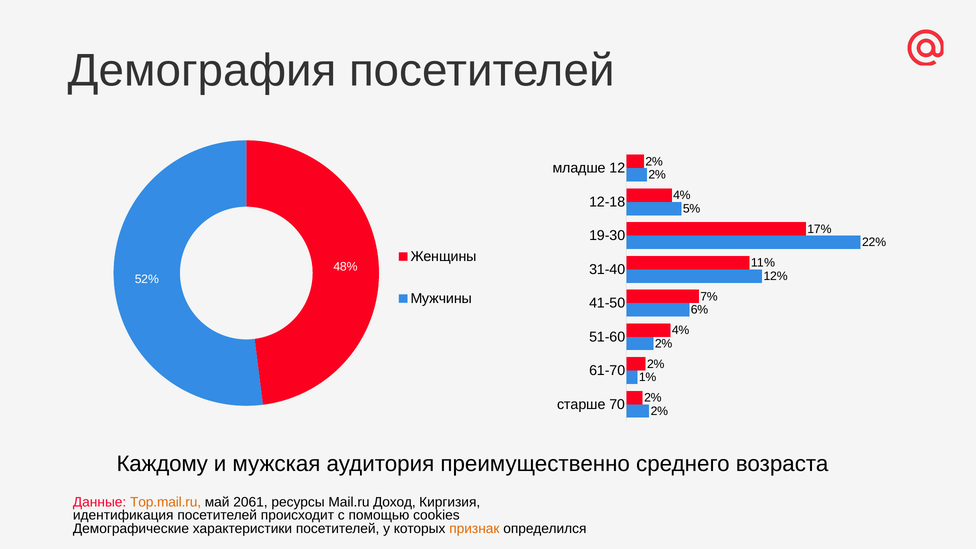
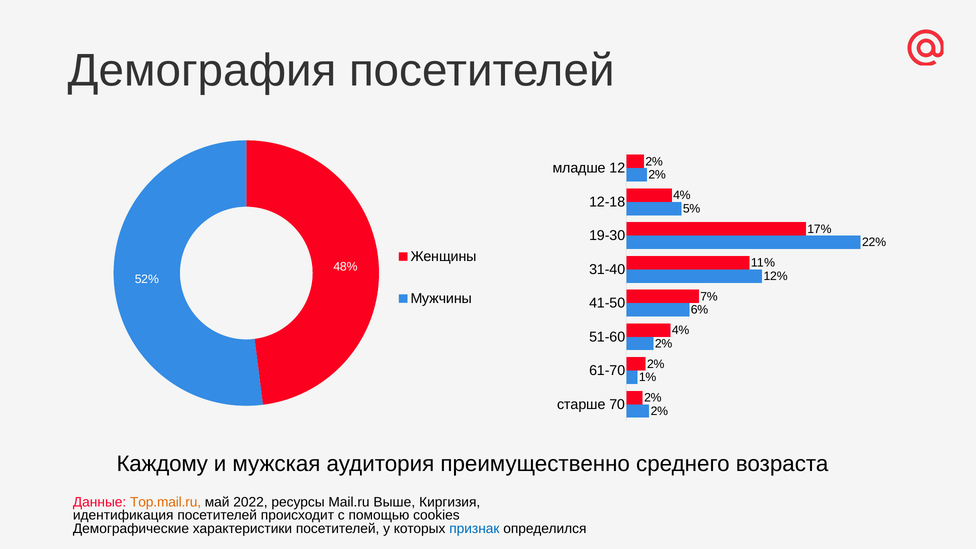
2061: 2061 -> 2022
Доход: Доход -> Выше
признак colour: orange -> blue
